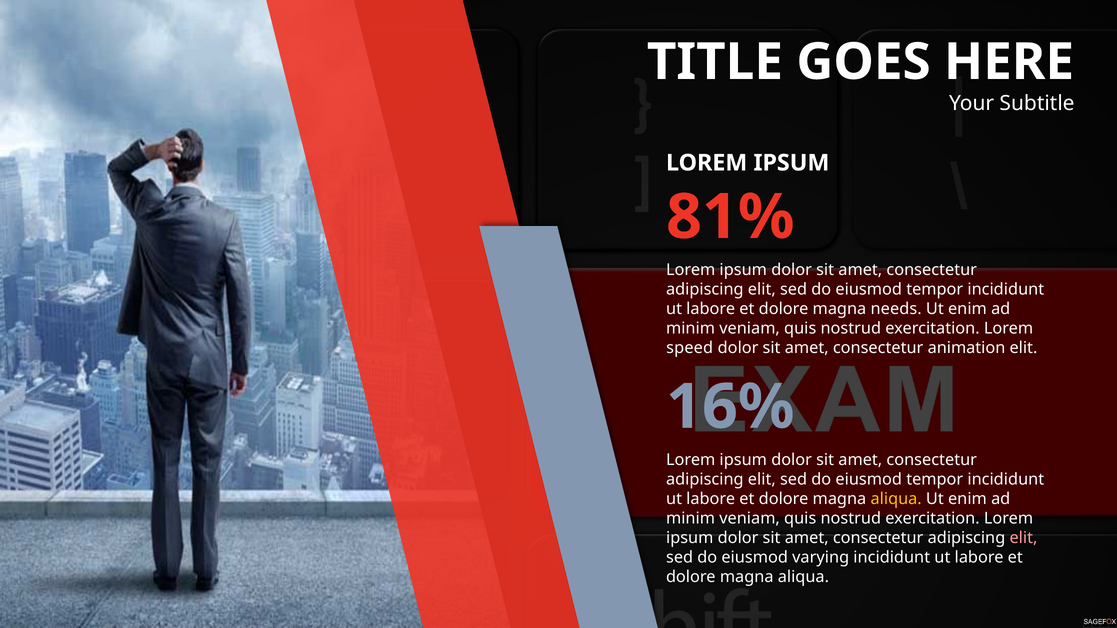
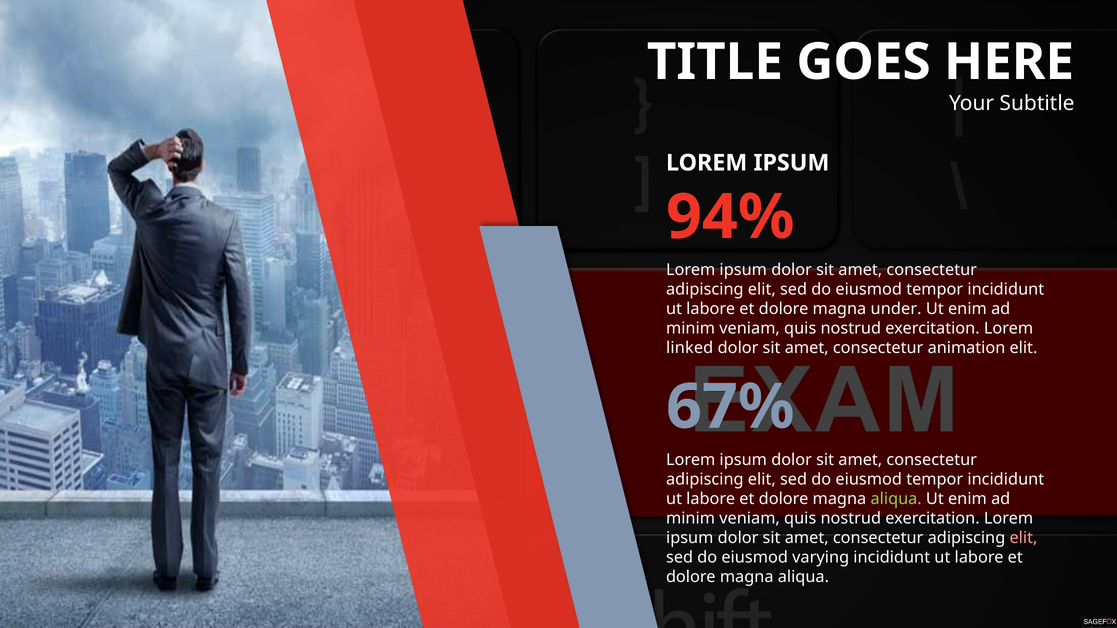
81%: 81% -> 94%
needs: needs -> under
speed: speed -> linked
16%: 16% -> 67%
aliqua at (896, 499) colour: yellow -> light green
